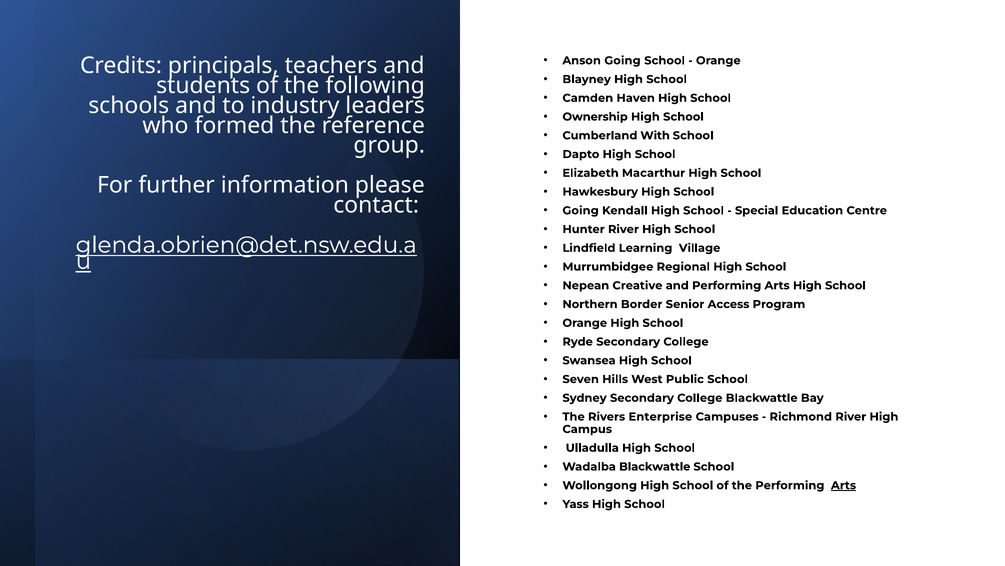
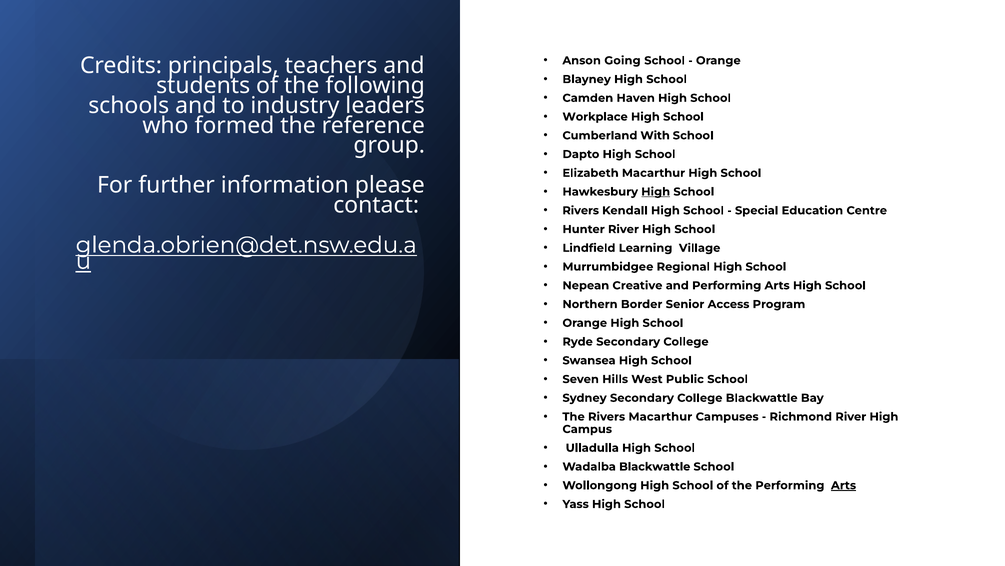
Ownership: Ownership -> Workplace
High at (656, 192) underline: none -> present
Going at (581, 210): Going -> Rivers
Rivers Enterprise: Enterprise -> Macarthur
